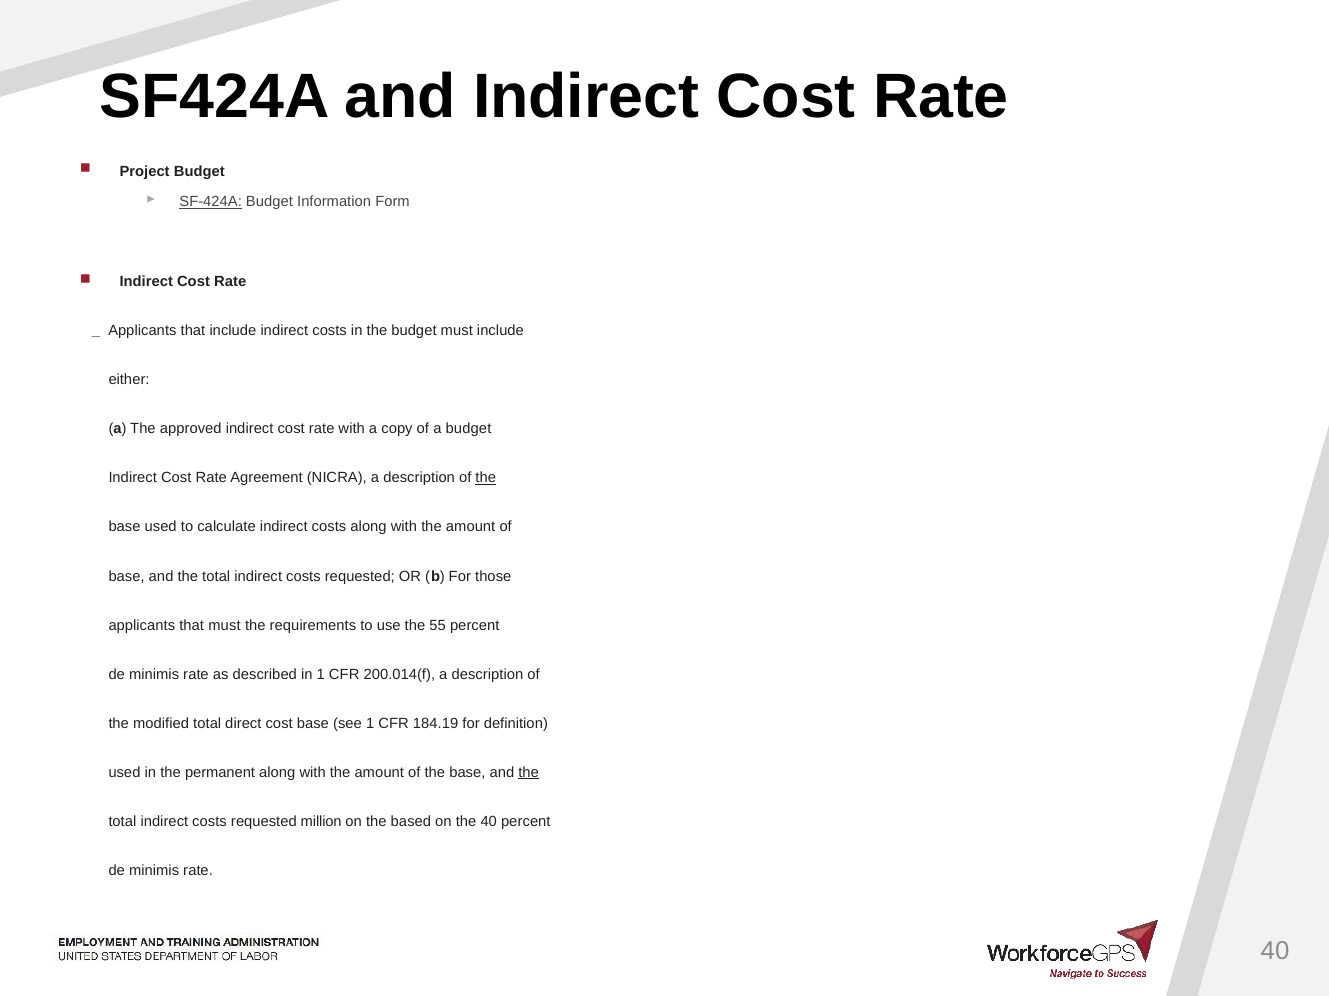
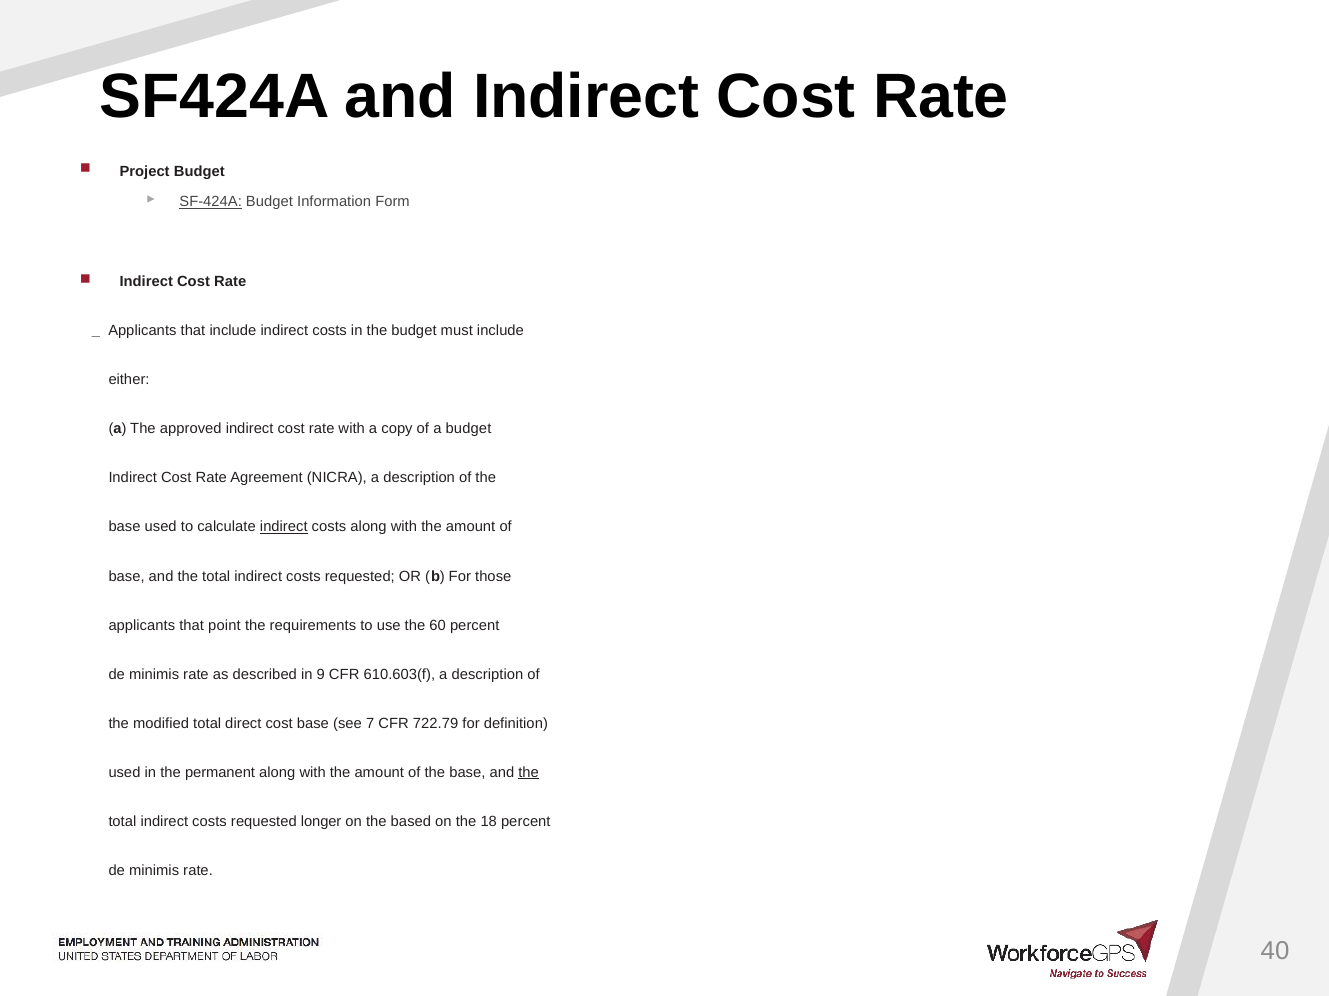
the at (486, 478) underline: present -> none
indirect at (284, 527) underline: none -> present
that must: must -> point
55: 55 -> 60
in 1: 1 -> 9
200.014(f: 200.014(f -> 610.603(f
see 1: 1 -> 7
184.19: 184.19 -> 722.79
million: million -> longer
the 40: 40 -> 18
